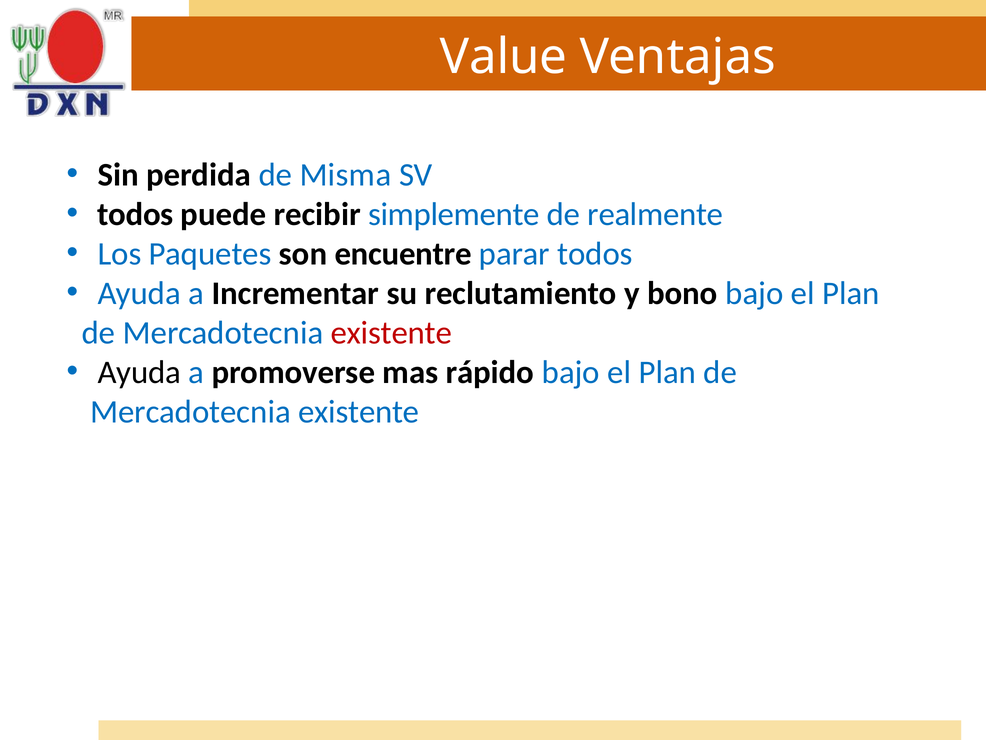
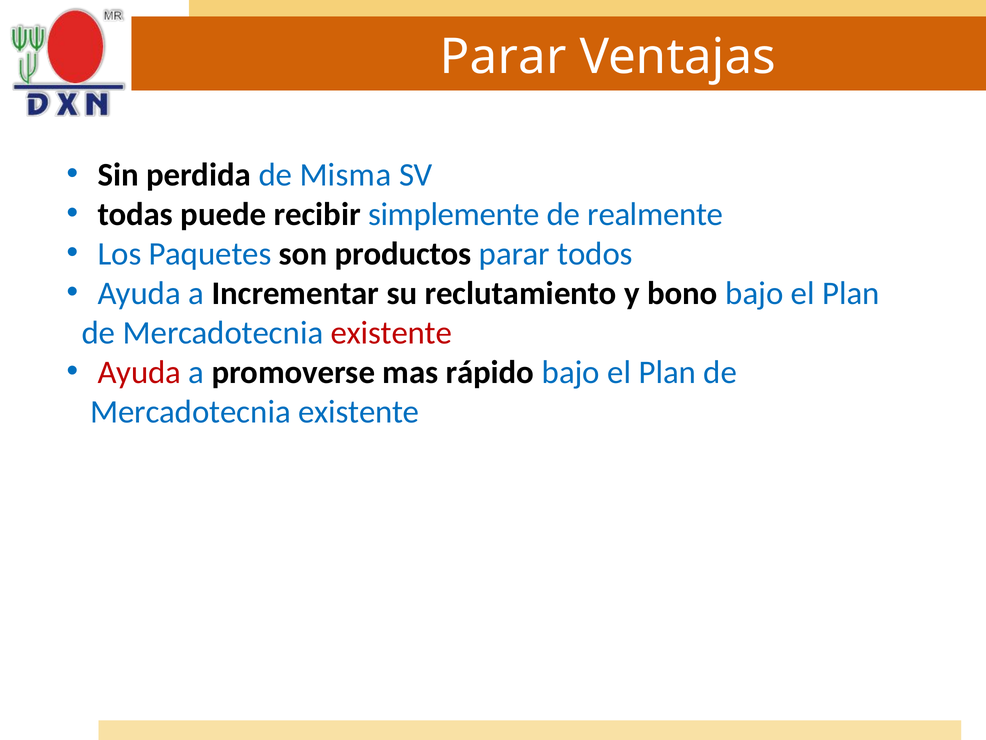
Value at (504, 57): Value -> Parar
todos at (135, 214): todos -> todas
encuentre: encuentre -> productos
Ayuda at (139, 372) colour: black -> red
